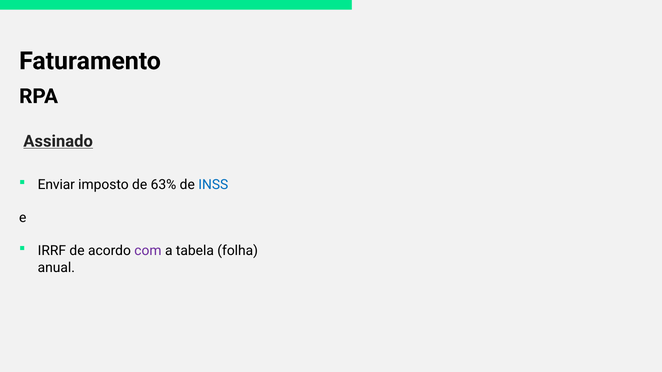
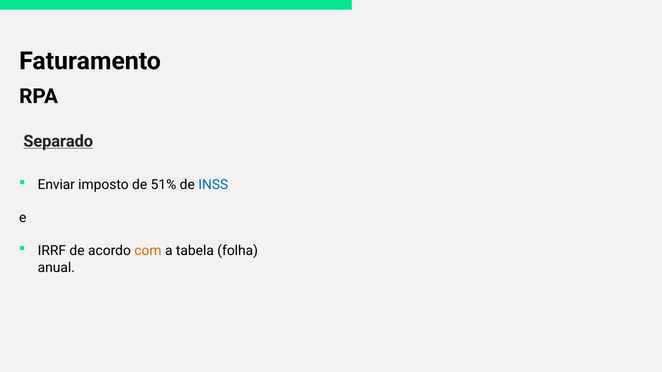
Assinado: Assinado -> Separado
63%: 63% -> 51%
com colour: purple -> orange
